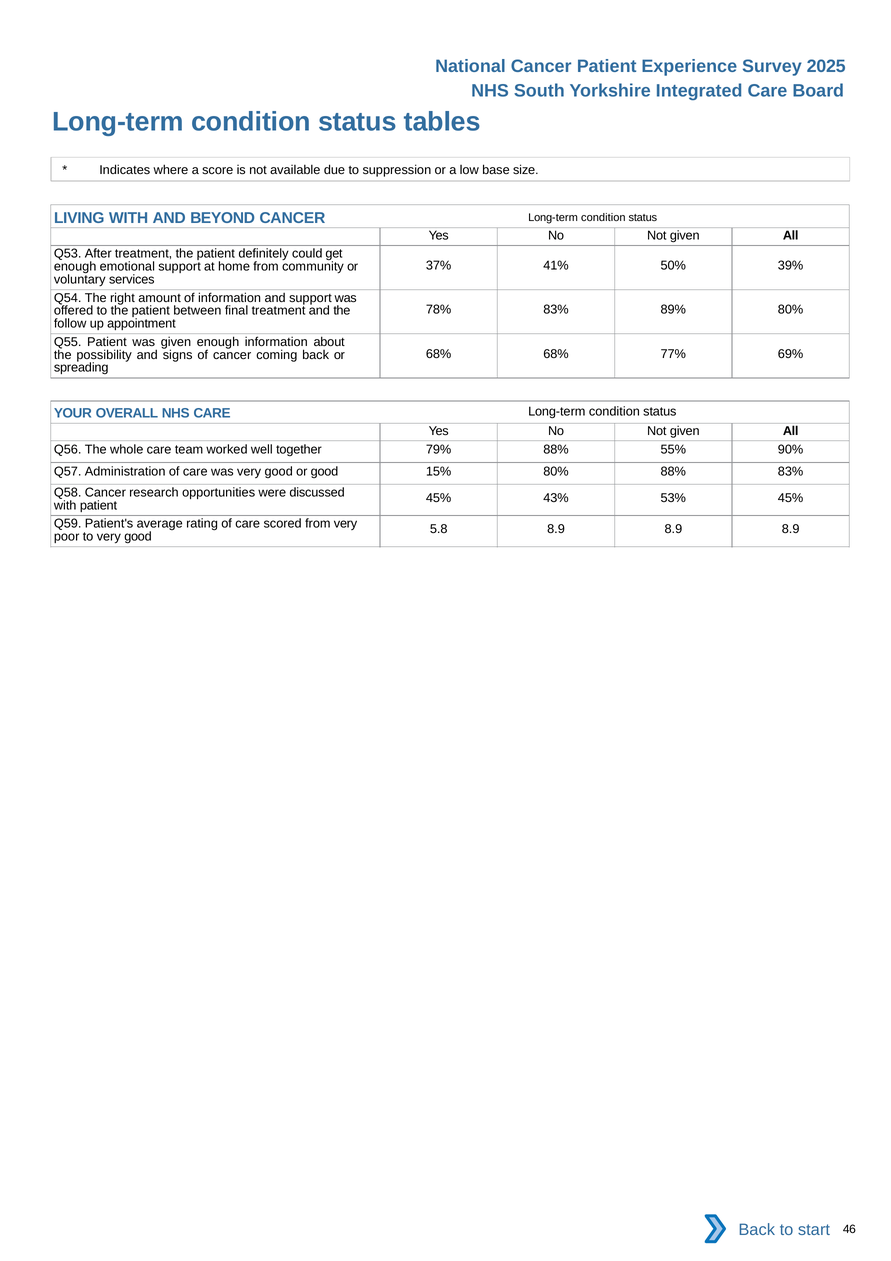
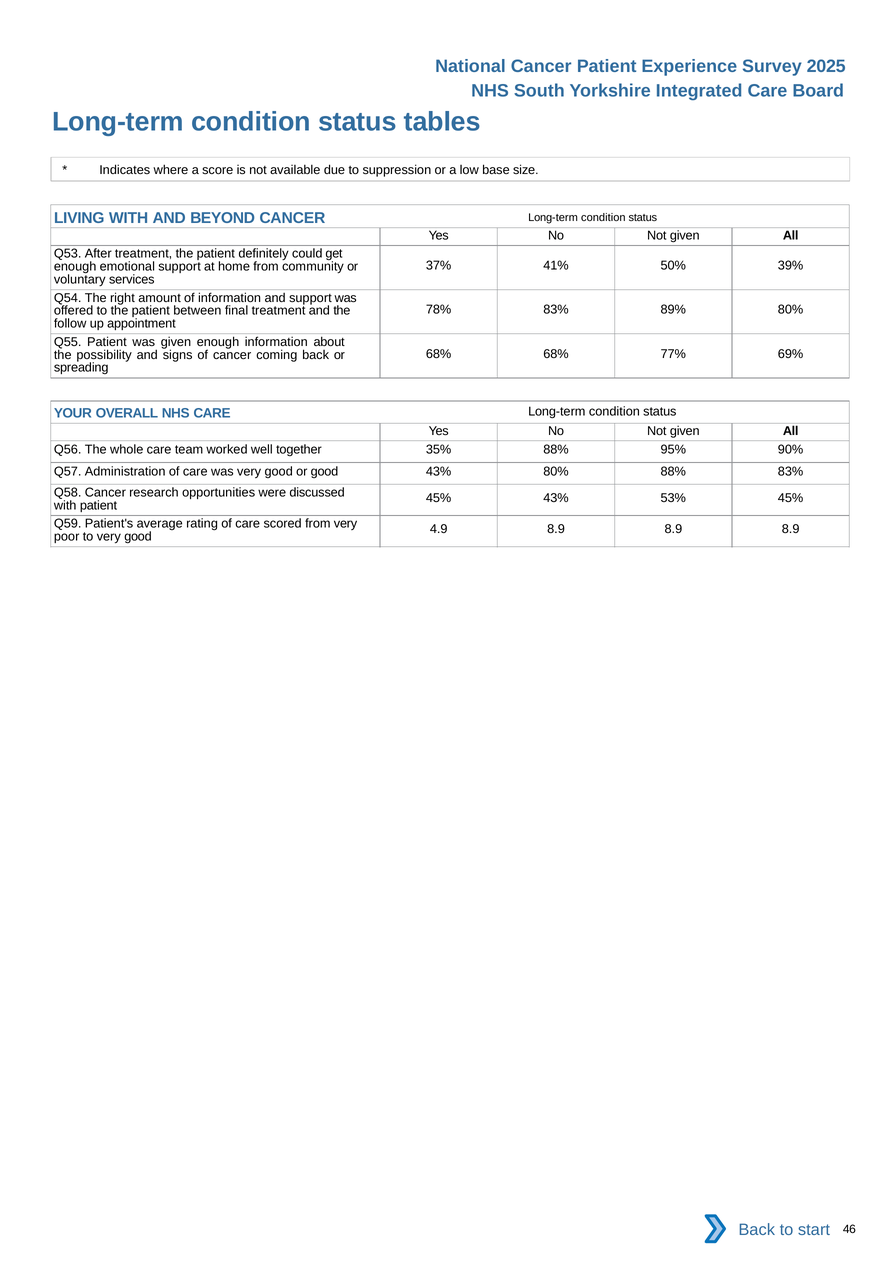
79%: 79% -> 35%
55%: 55% -> 95%
good 15%: 15% -> 43%
5.8: 5.8 -> 4.9
